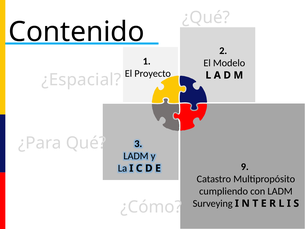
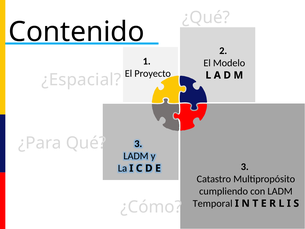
E 9: 9 -> 3
Surveying: Surveying -> Temporal
